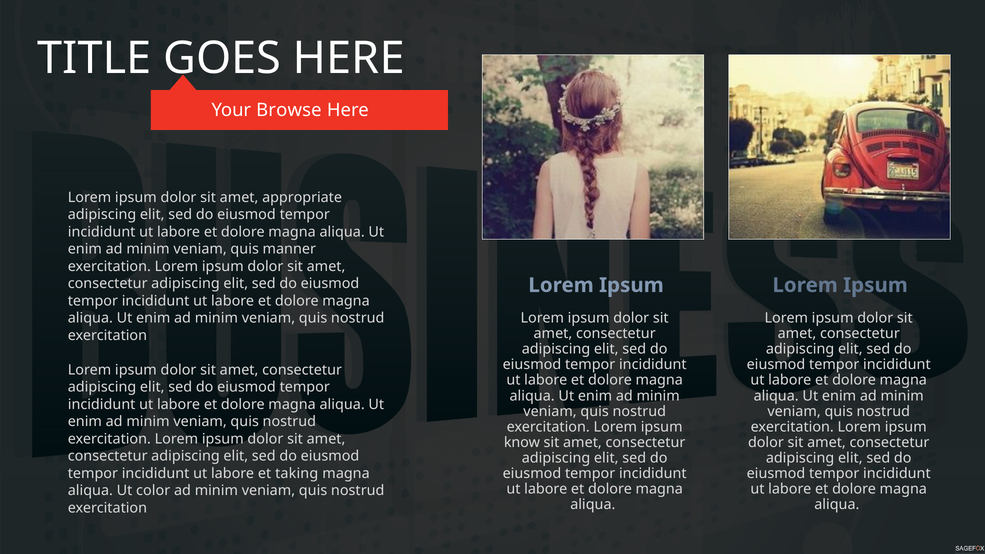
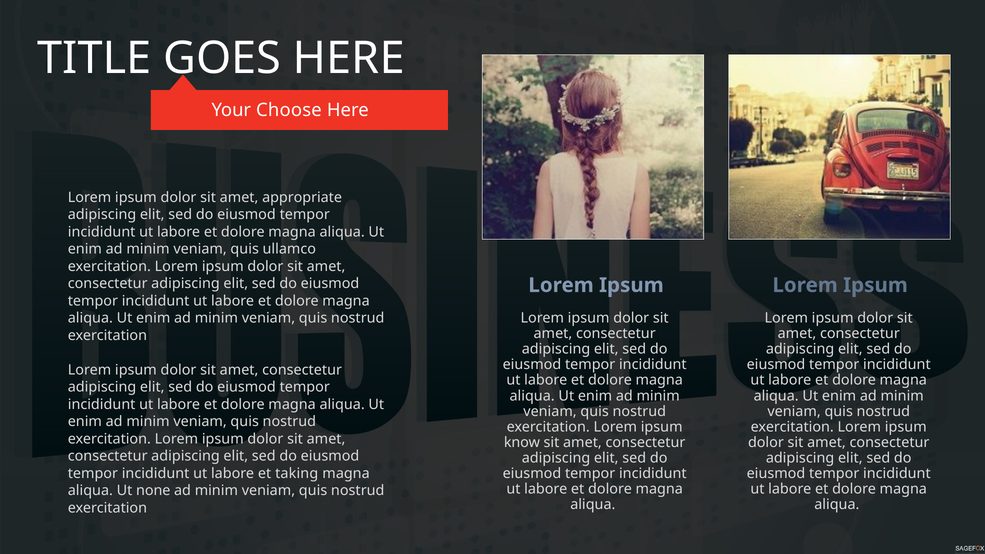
Browse: Browse -> Choose
manner: manner -> ullamco
color: color -> none
